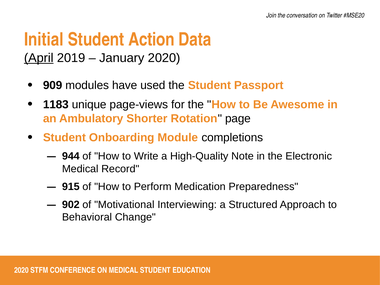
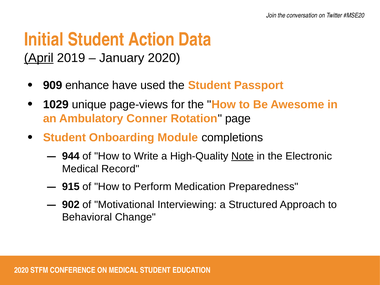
modules: modules -> enhance
1183: 1183 -> 1029
Shorter: Shorter -> Conner
Note underline: none -> present
